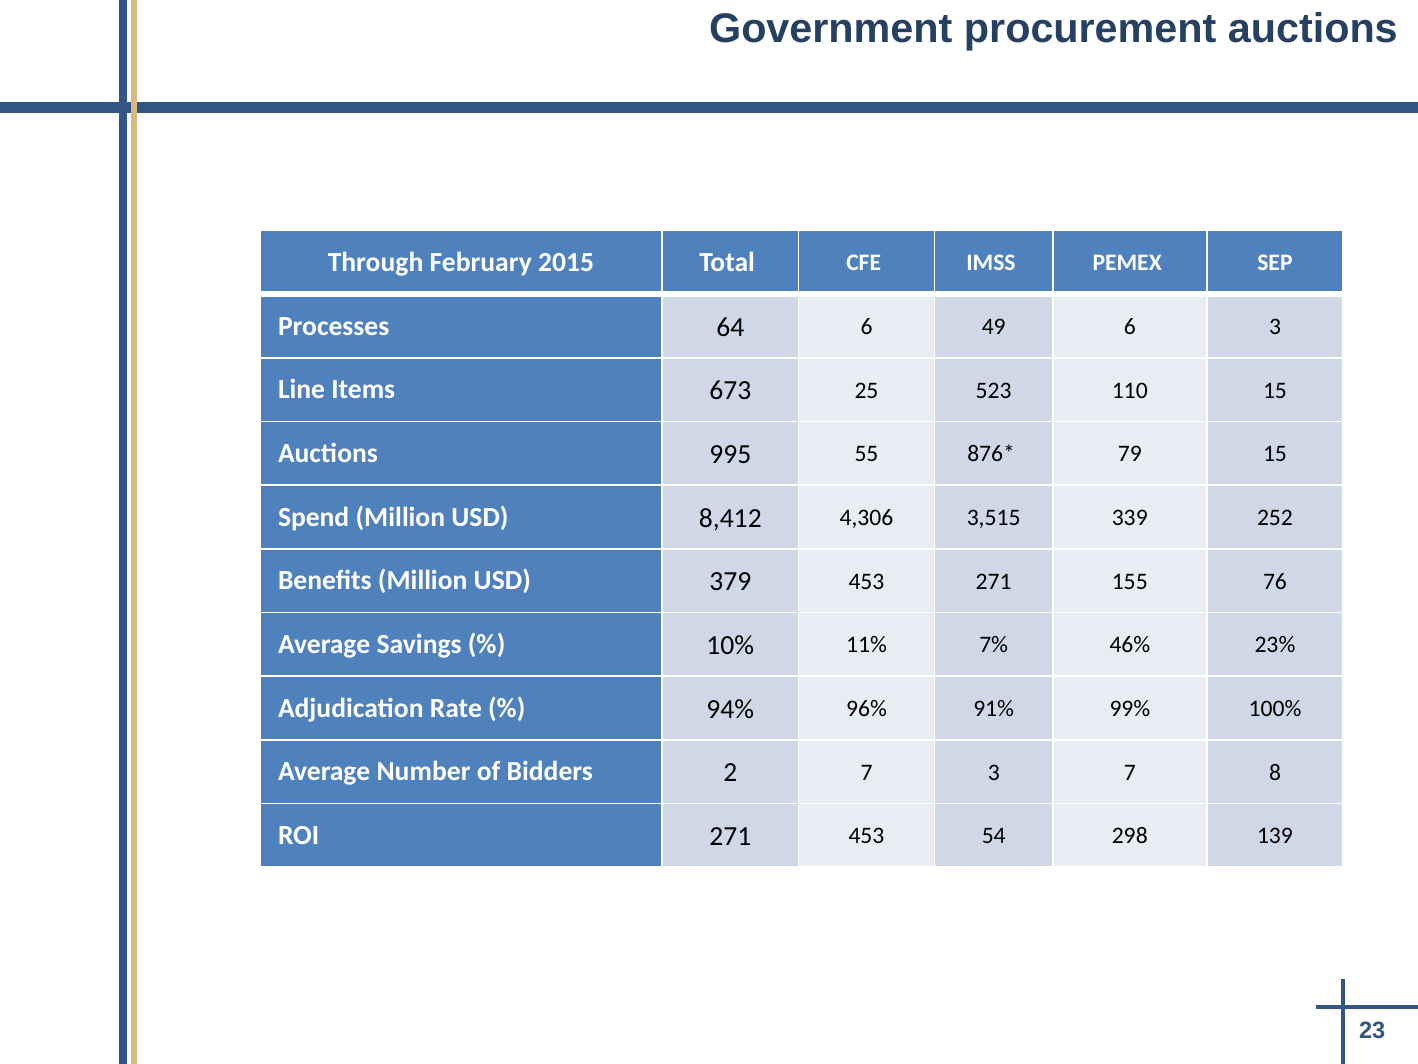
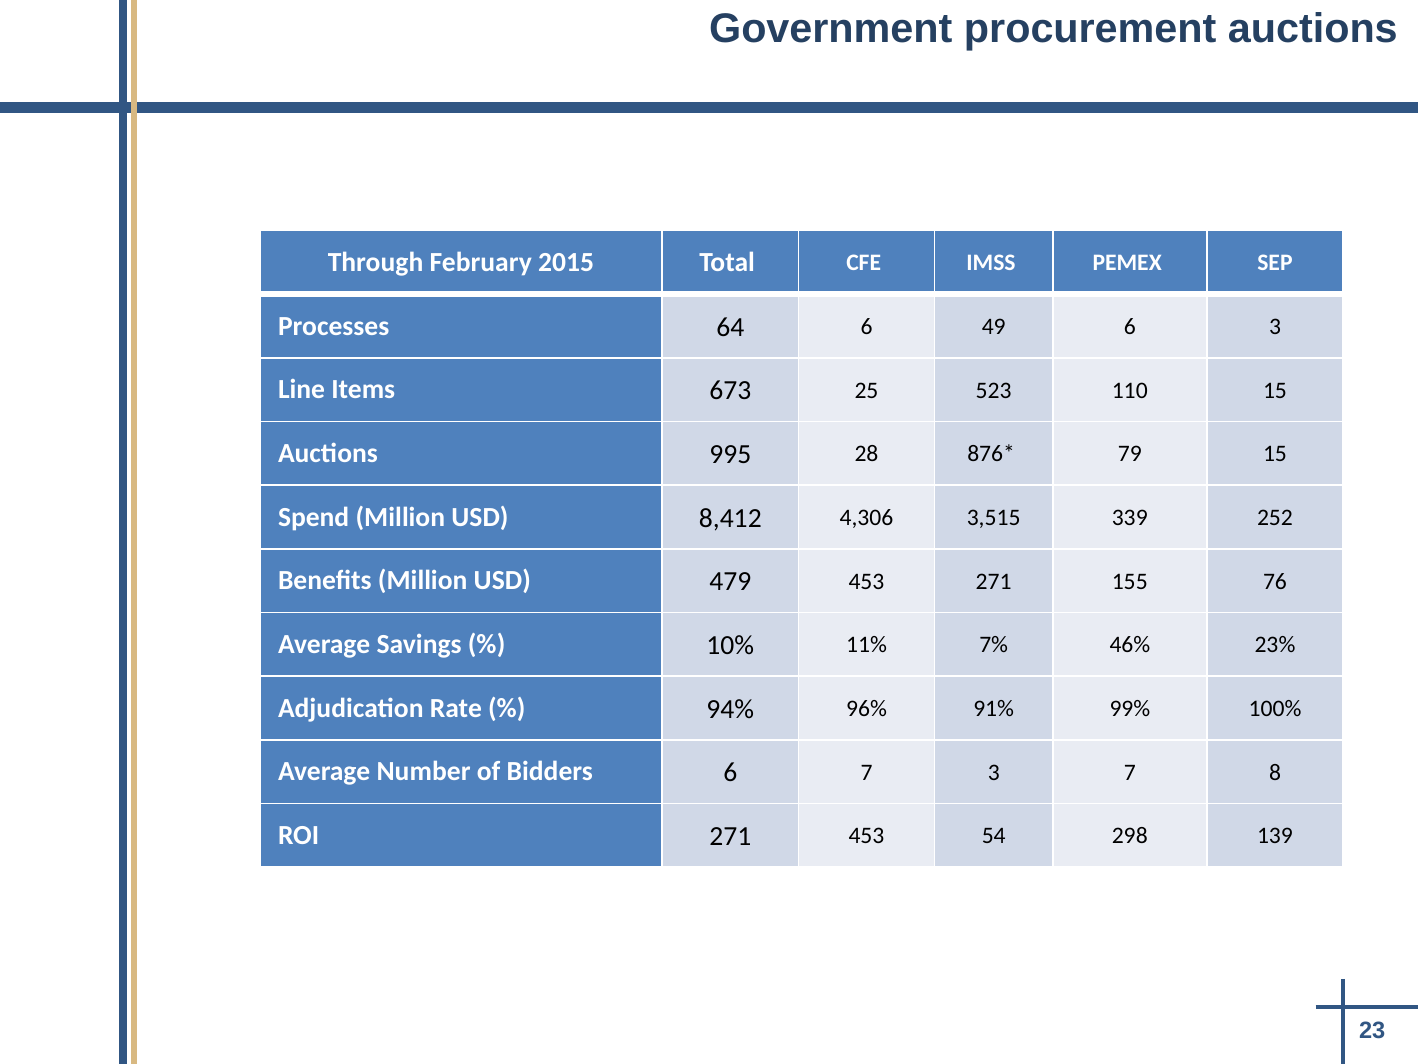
55: 55 -> 28
379: 379 -> 479
Bidders 2: 2 -> 6
